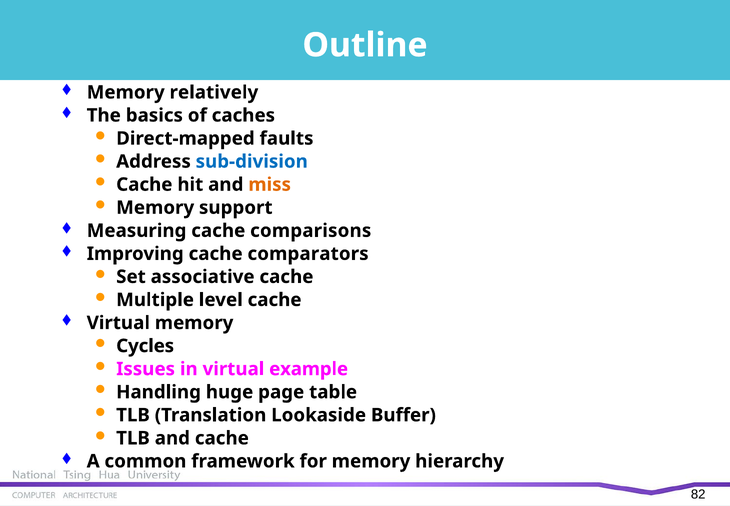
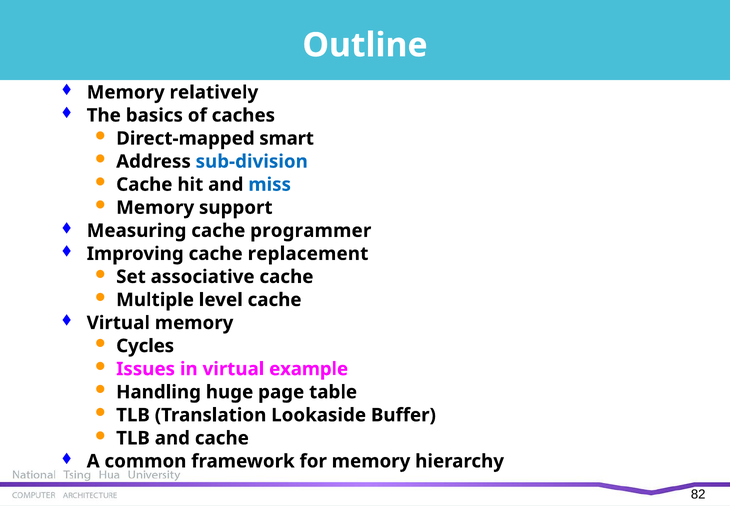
faults: faults -> smart
miss colour: orange -> blue
comparisons: comparisons -> programmer
comparators: comparators -> replacement
